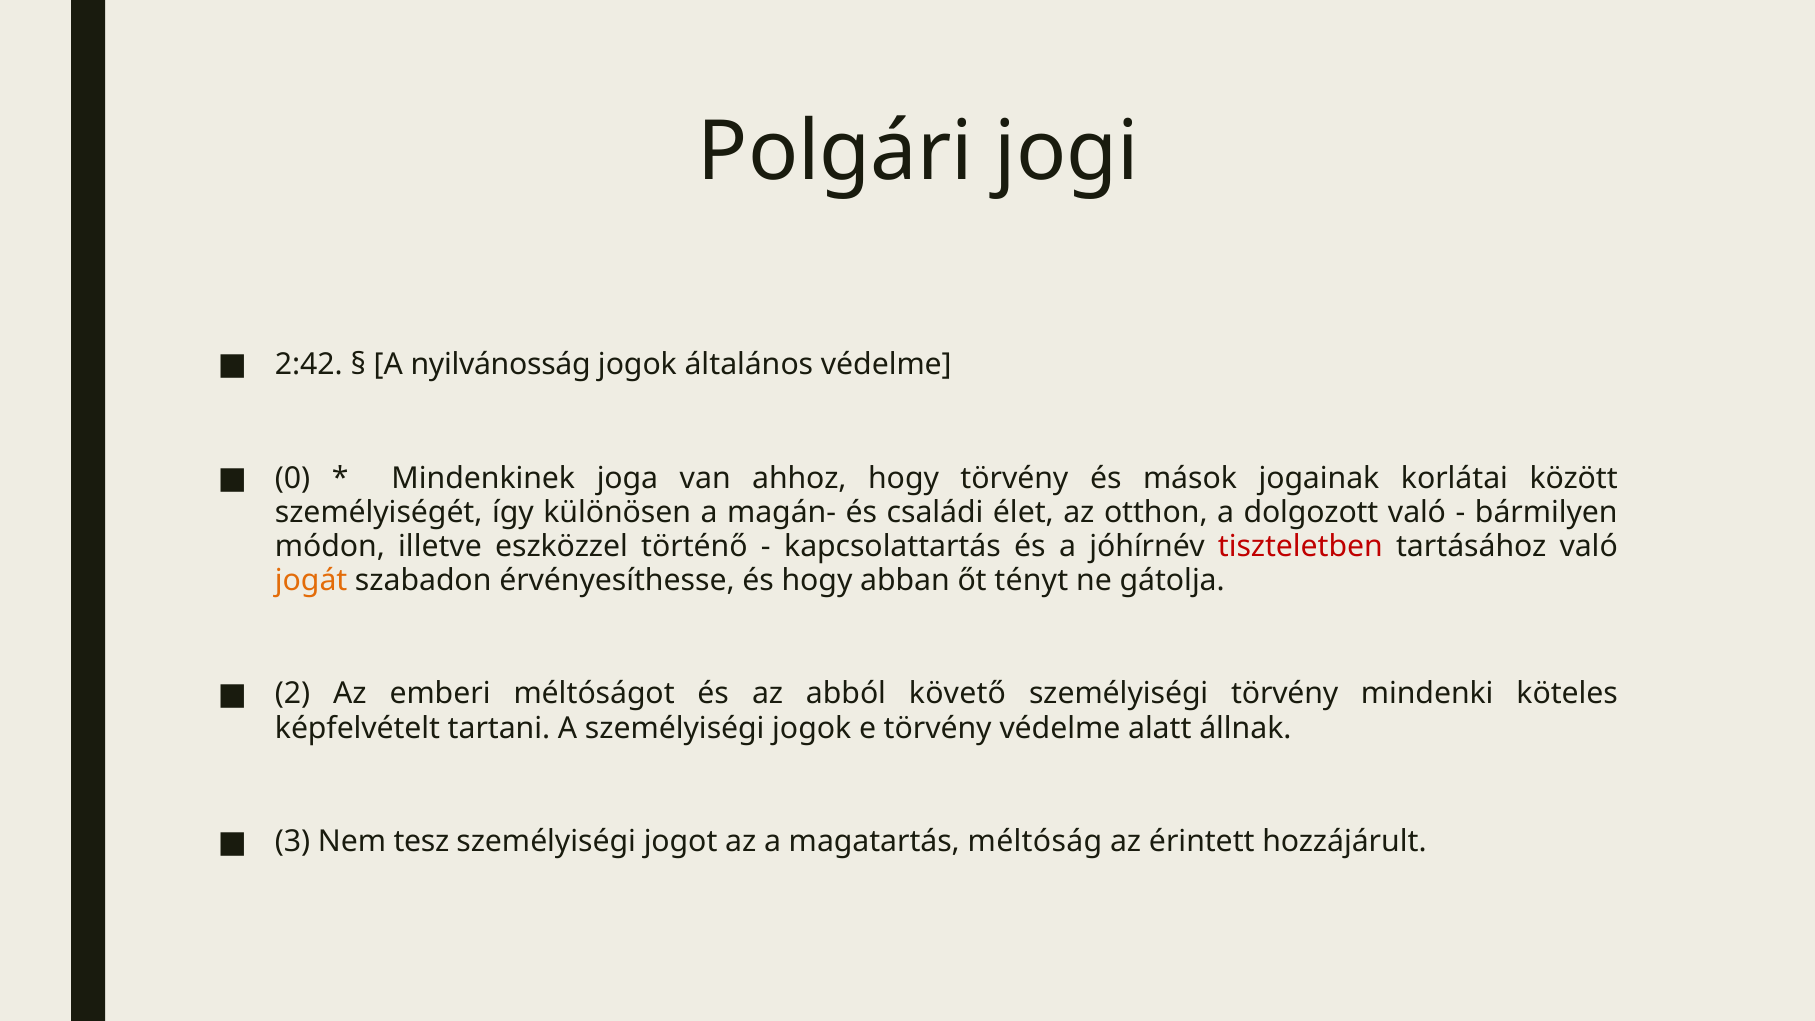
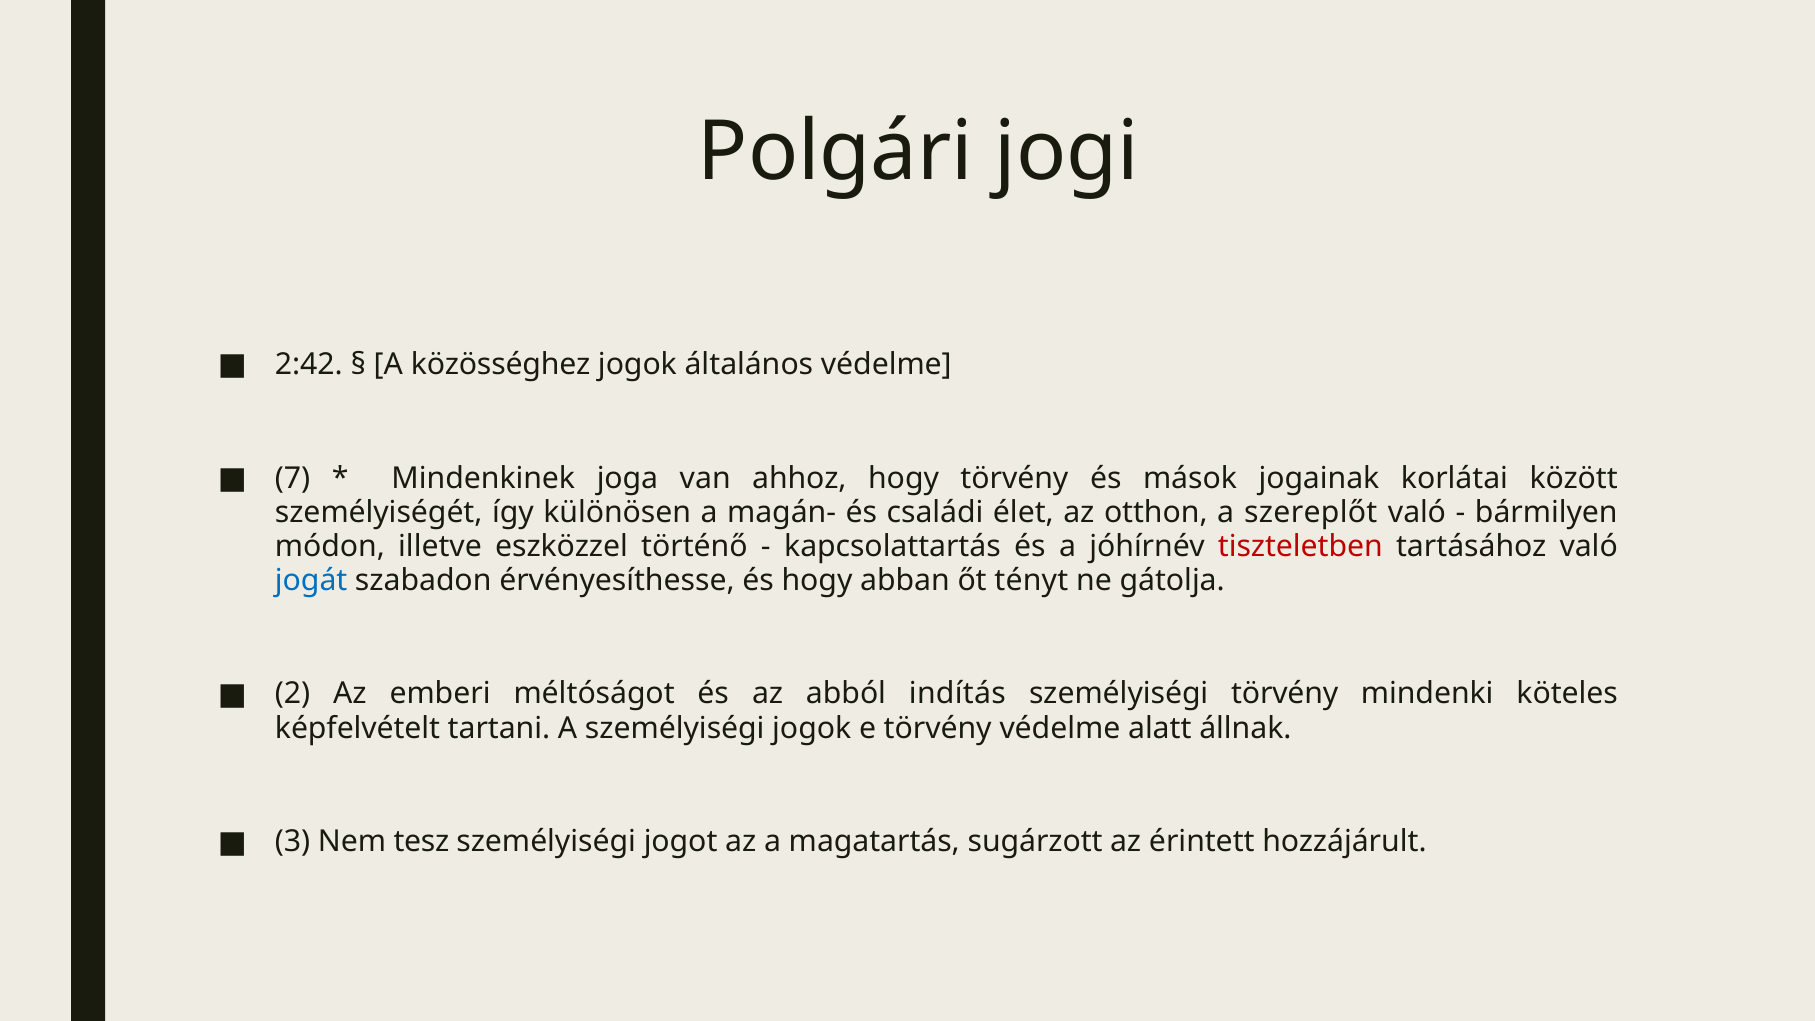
nyilvánosság: nyilvánosság -> közösséghez
0: 0 -> 7
dolgozott: dolgozott -> szereplőt
jogát colour: orange -> blue
követő: követő -> indítás
méltóság: méltóság -> sugárzott
